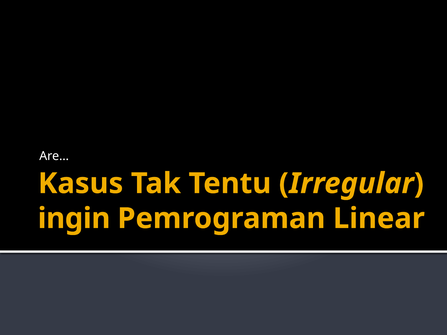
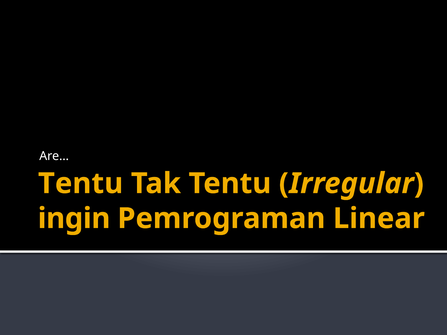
Kasus at (81, 184): Kasus -> Tentu
